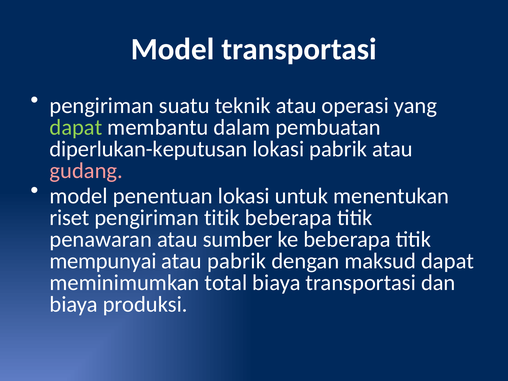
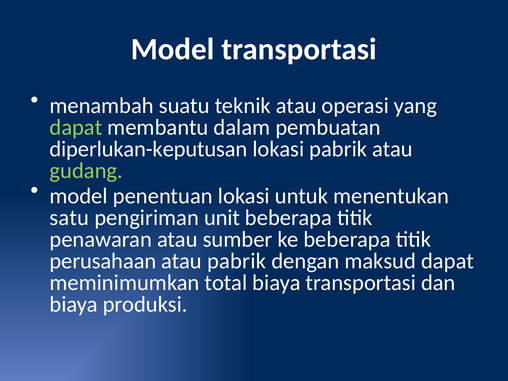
pengiriman at (102, 106): pengiriman -> menambah
gudang colour: pink -> light green
riset: riset -> satu
pengiriman titik: titik -> unit
mempunyai: mempunyai -> perusahaan
